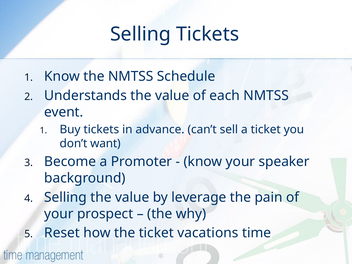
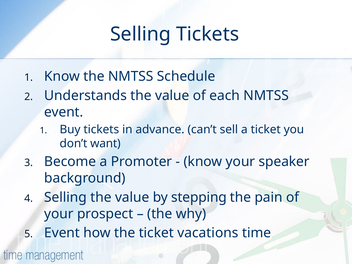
leverage: leverage -> stepping
Reset at (62, 233): Reset -> Event
